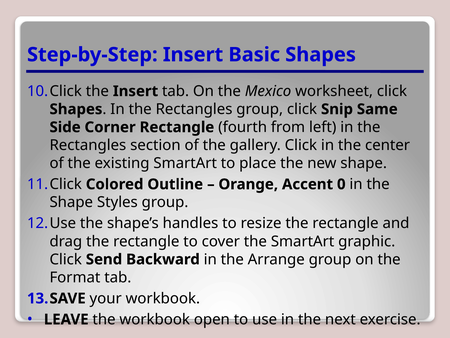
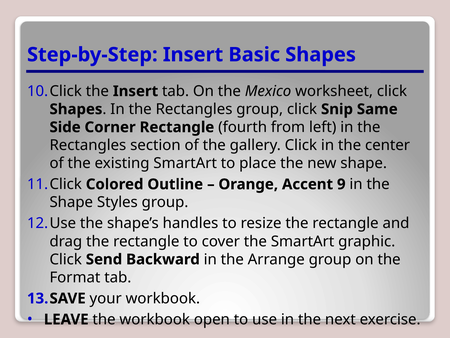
0: 0 -> 9
